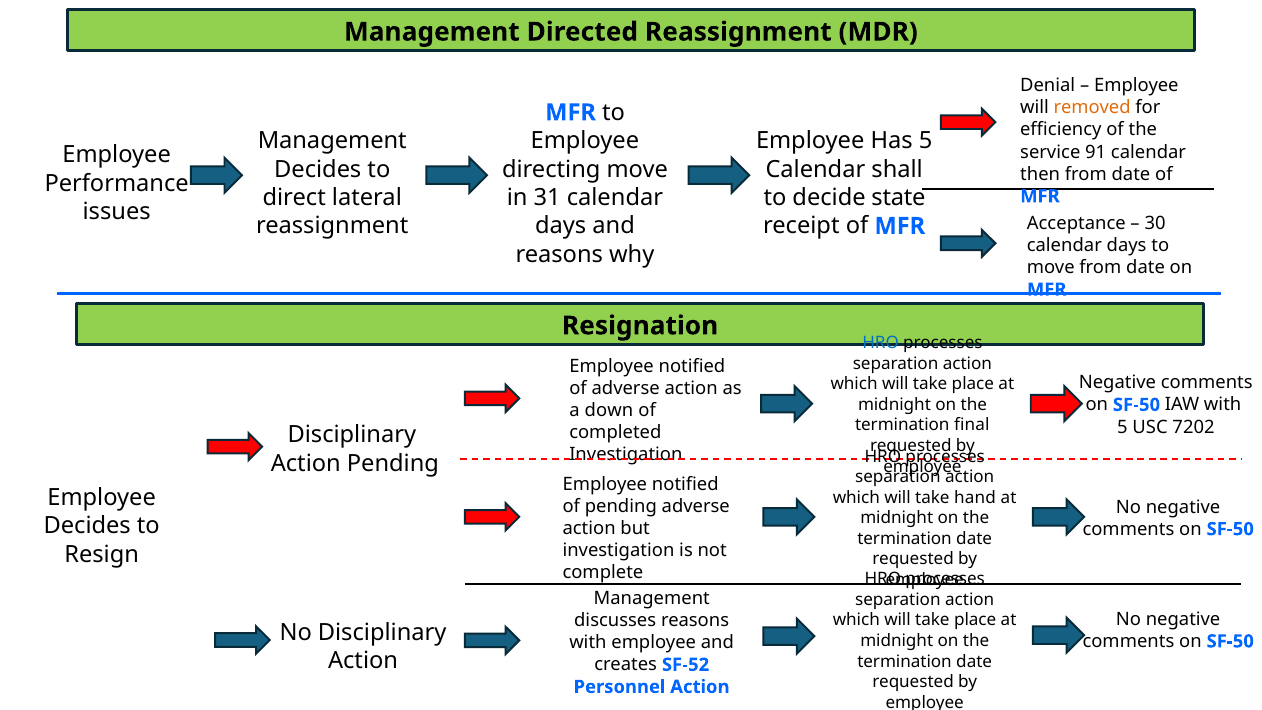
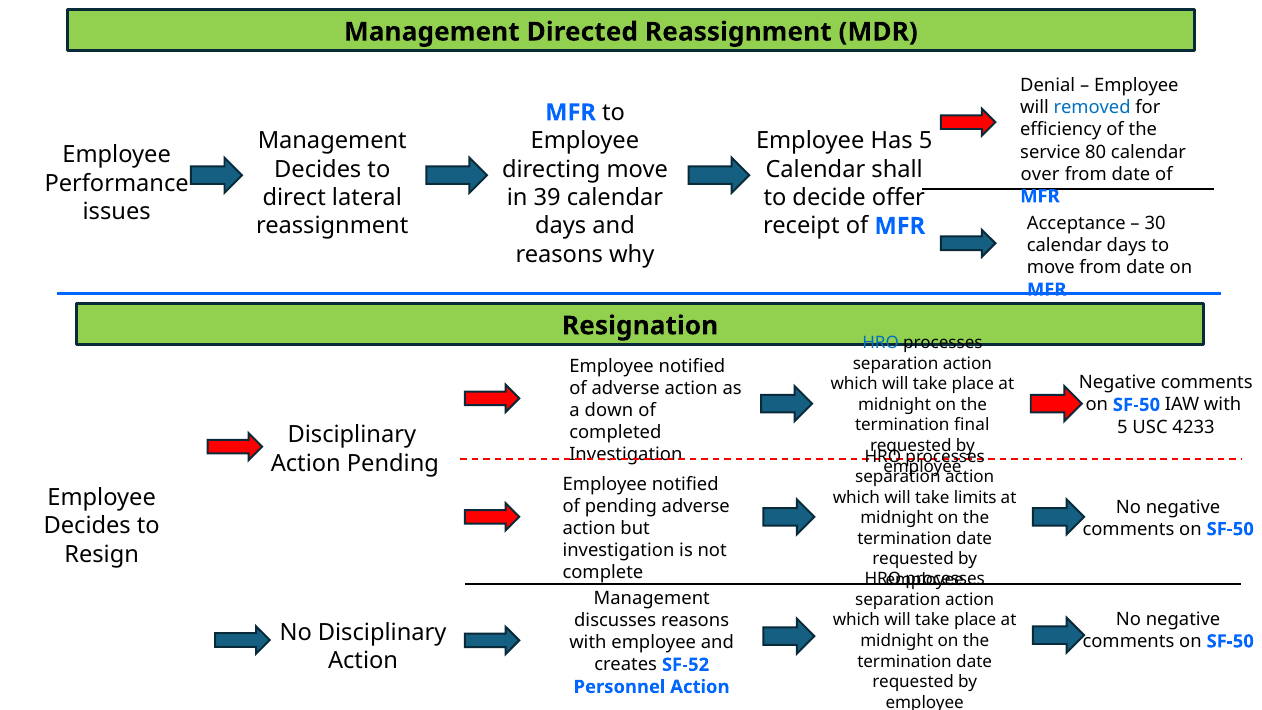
removed colour: orange -> blue
91: 91 -> 80
then: then -> over
31: 31 -> 39
state: state -> offer
7202: 7202 -> 4233
hand: hand -> limits
